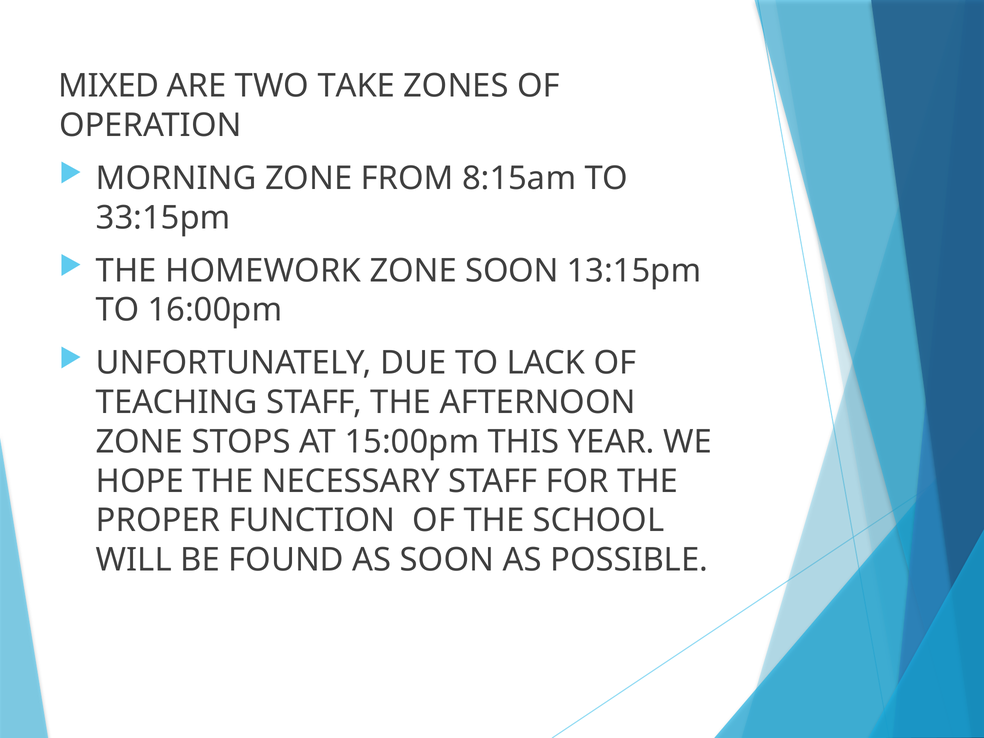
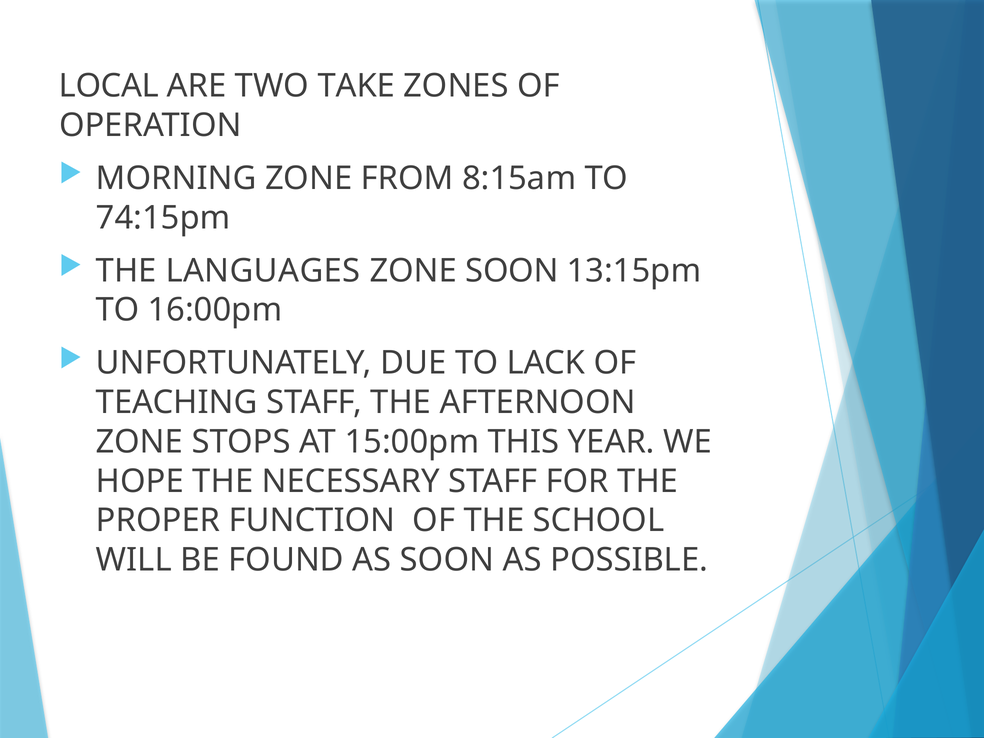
MIXED: MIXED -> LOCAL
33:15pm: 33:15pm -> 74:15pm
HOMEWORK: HOMEWORK -> LANGUAGES
